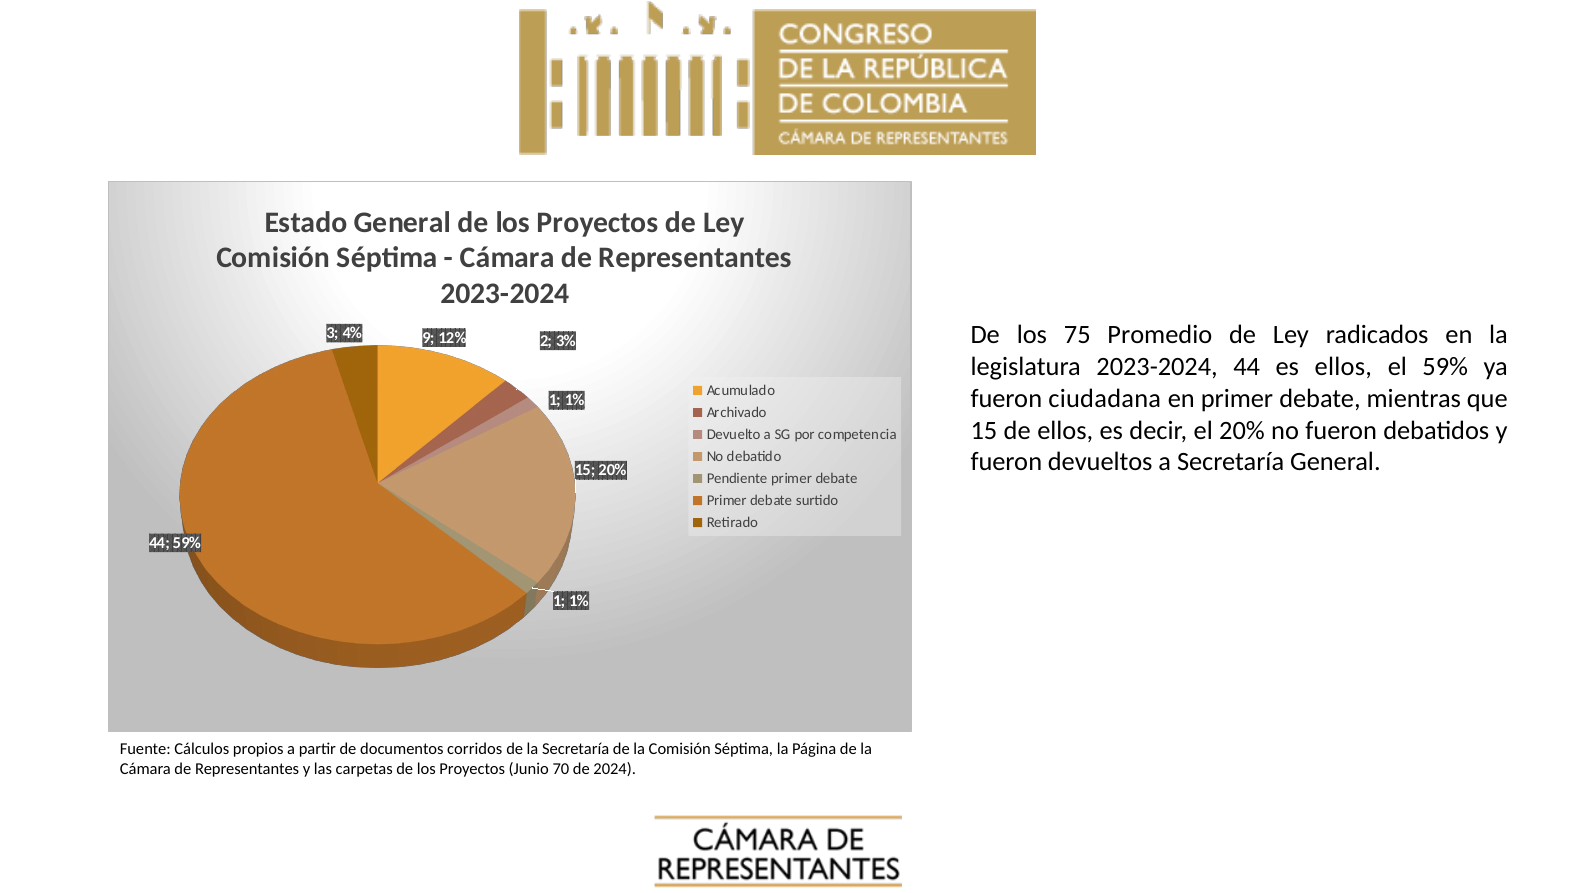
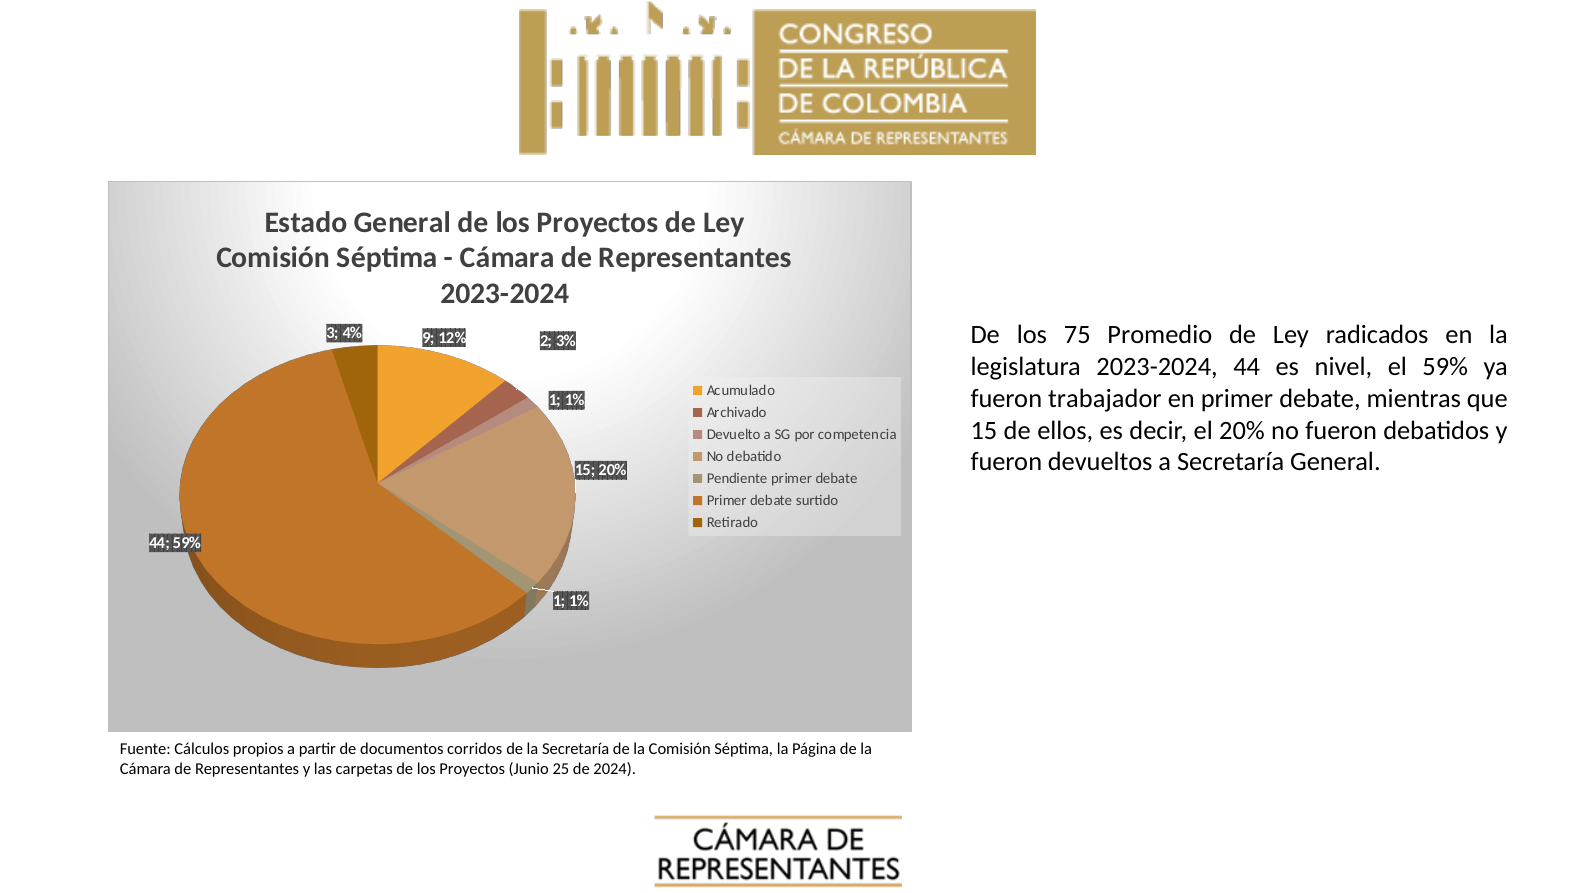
es ellos: ellos -> nivel
ciudadana: ciudadana -> trabajador
70: 70 -> 25
